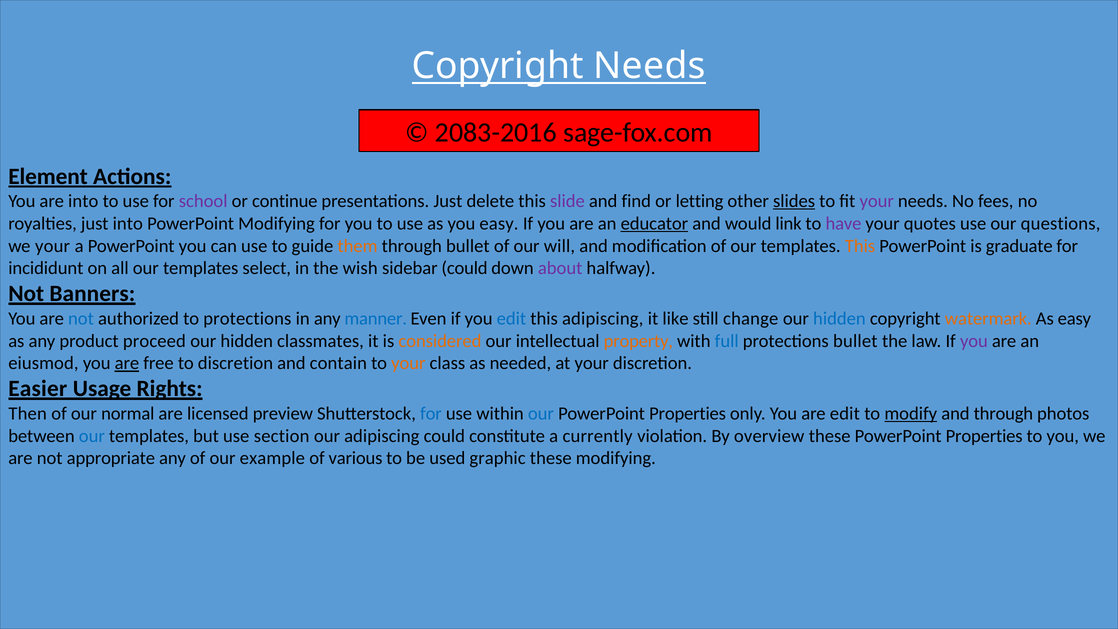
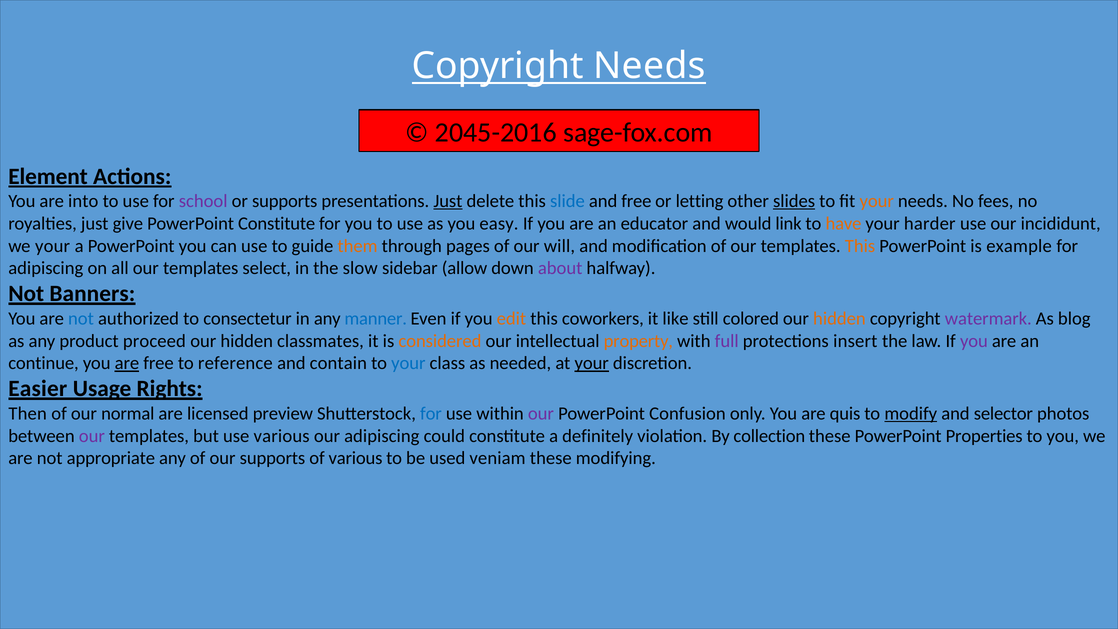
2083-2016: 2083-2016 -> 2045-2016
or continue: continue -> supports
Just at (448, 201) underline: none -> present
slide colour: purple -> blue
and find: find -> free
your at (877, 201) colour: purple -> orange
just into: into -> give
PowerPoint Modifying: Modifying -> Constitute
educator underline: present -> none
have colour: purple -> orange
quotes: quotes -> harder
questions: questions -> incididunt
through bullet: bullet -> pages
graduate: graduate -> example
incididunt at (46, 268): incididunt -> adipiscing
wish: wish -> slow
sidebar could: could -> allow
to protections: protections -> consectetur
edit at (511, 318) colour: blue -> orange
this adipiscing: adipiscing -> coworkers
change: change -> colored
hidden at (839, 318) colour: blue -> orange
watermark colour: orange -> purple
As easy: easy -> blog
full colour: blue -> purple
protections bullet: bullet -> insert
eiusmod: eiusmod -> continue
to discretion: discretion -> reference
your at (408, 363) colour: orange -> blue
your at (592, 363) underline: none -> present
our at (541, 413) colour: blue -> purple
Properties at (688, 413): Properties -> Confusion
are edit: edit -> quis
and through: through -> selector
our at (92, 436) colour: blue -> purple
use section: section -> various
currently: currently -> definitely
overview: overview -> collection
our example: example -> supports
graphic: graphic -> veniam
